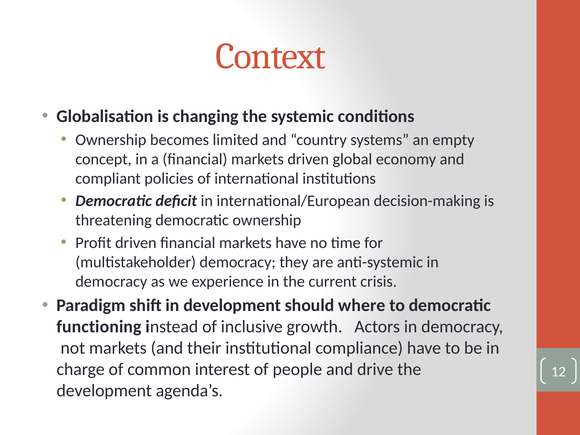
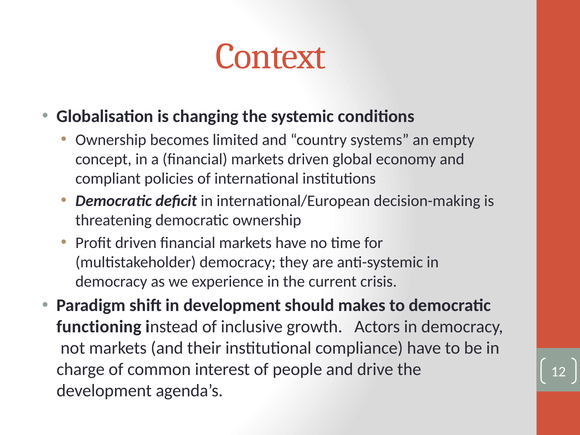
where: where -> makes
